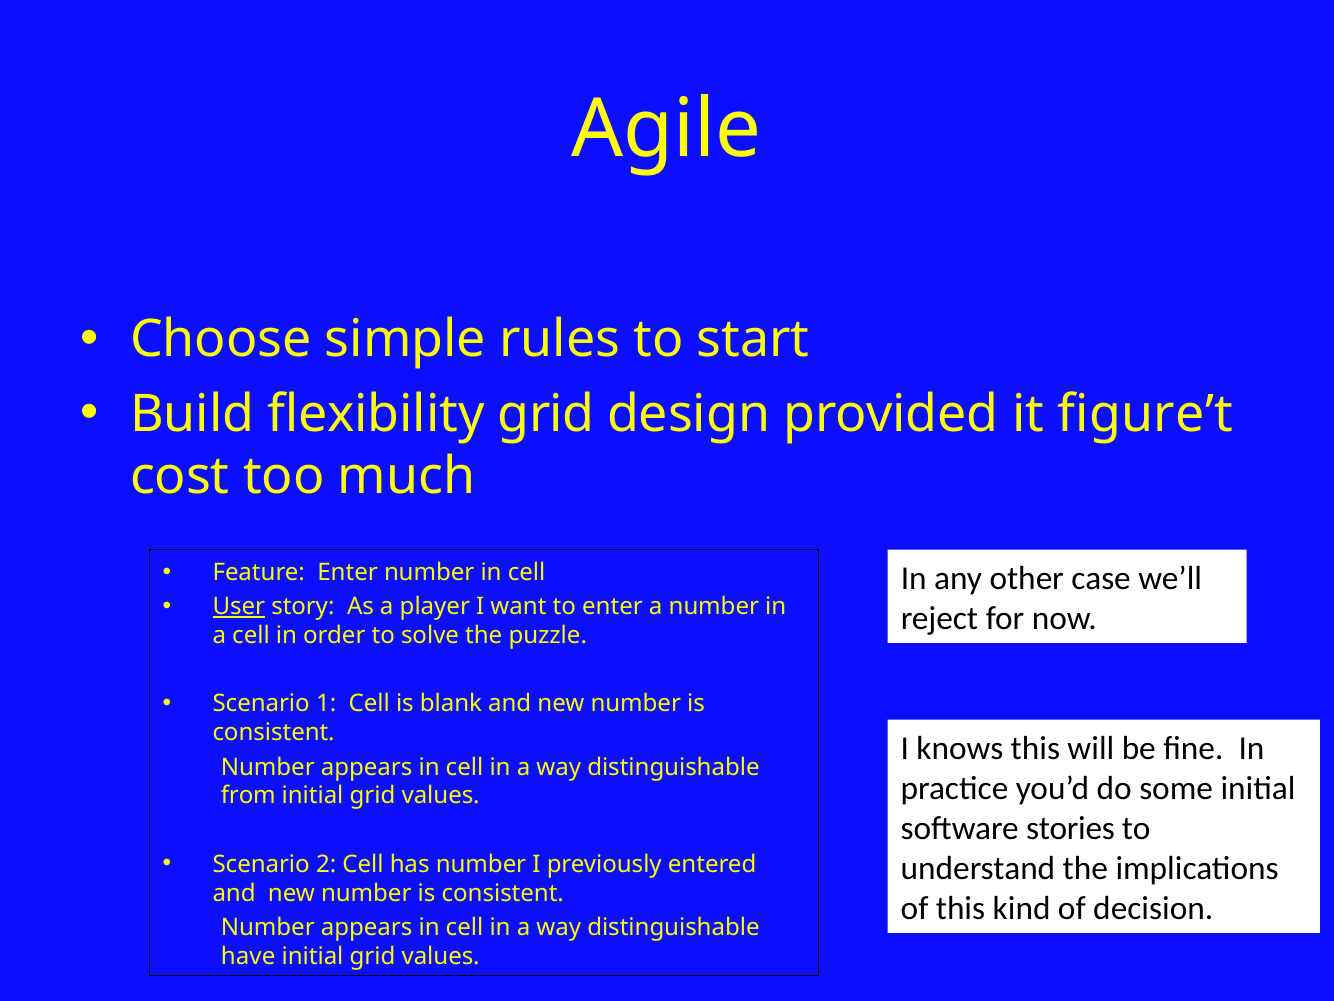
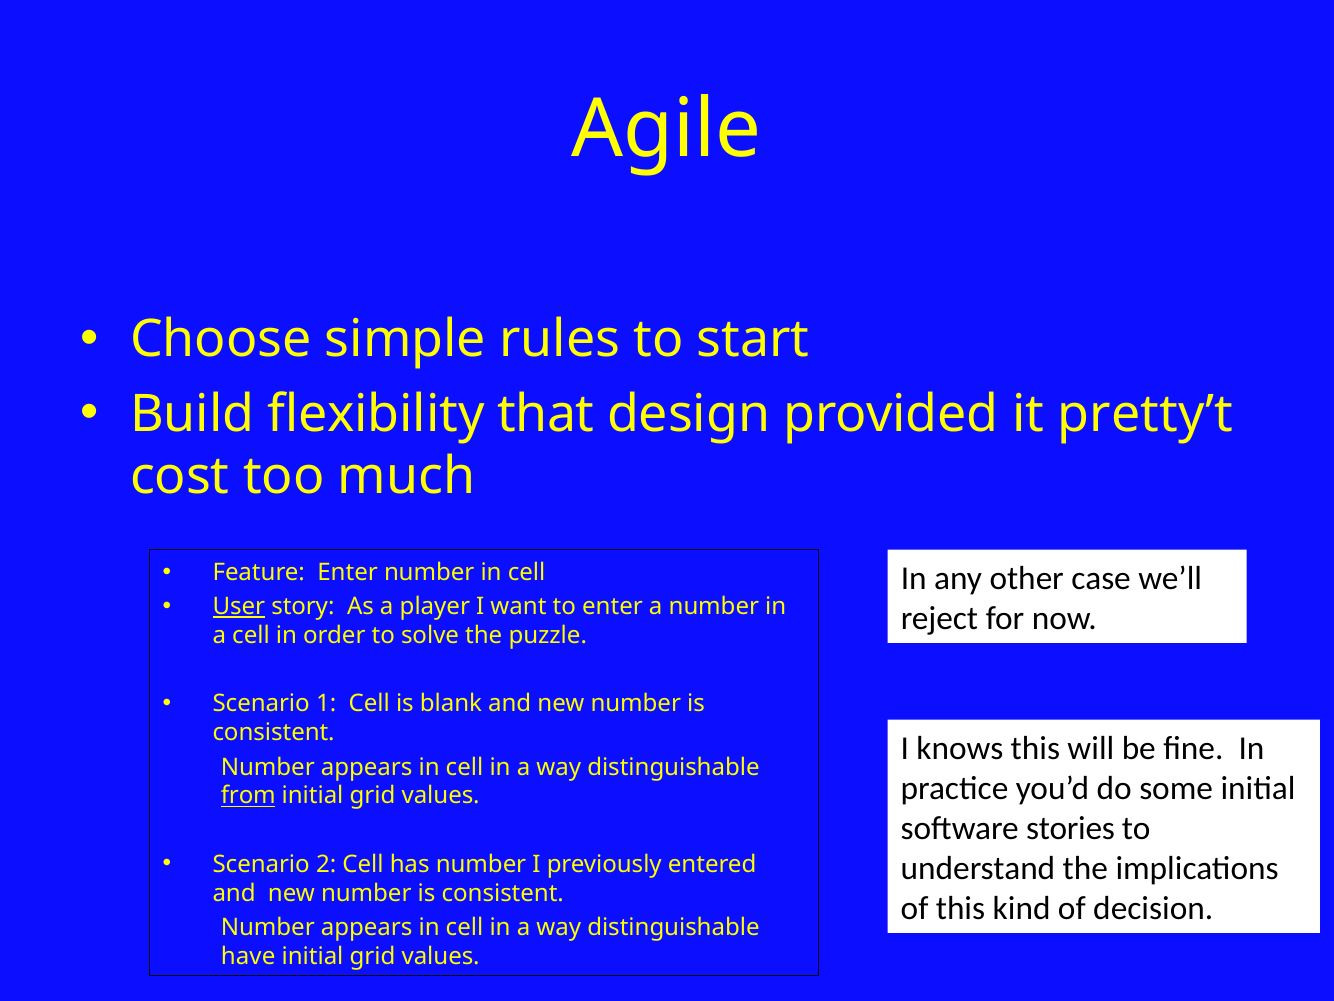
flexibility grid: grid -> that
figure’t: figure’t -> pretty’t
from underline: none -> present
